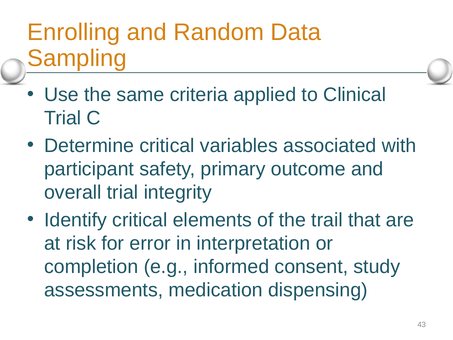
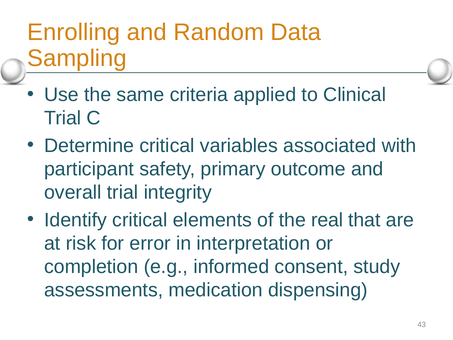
trail: trail -> real
